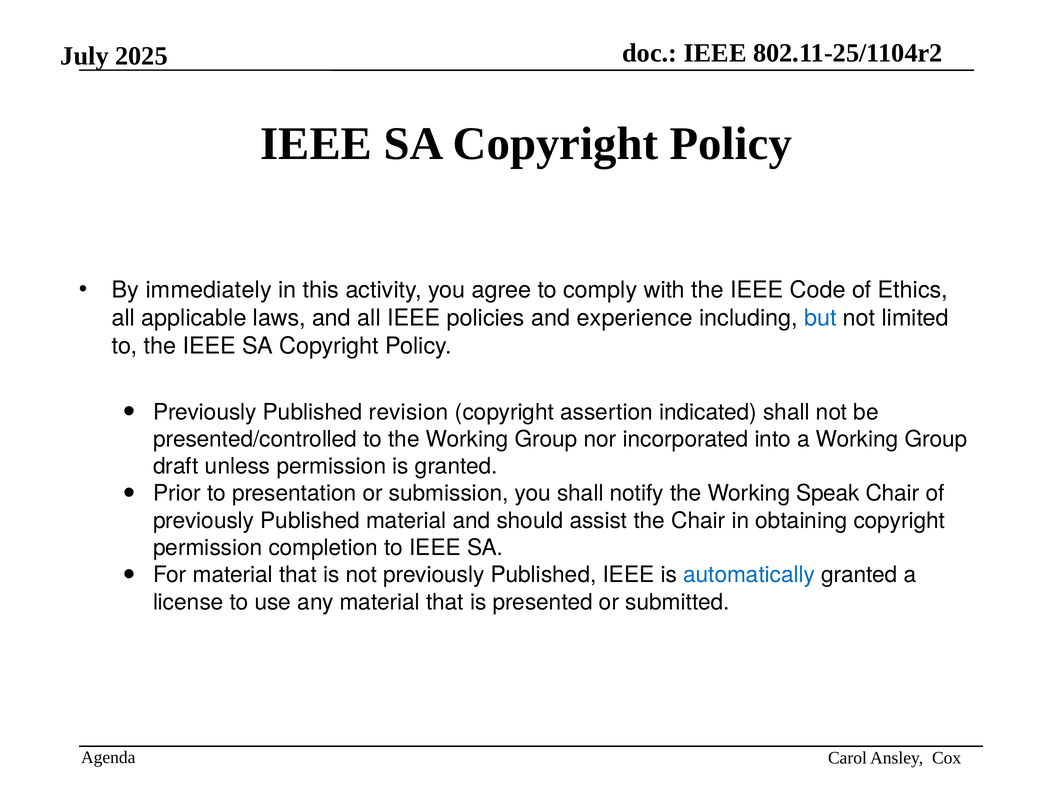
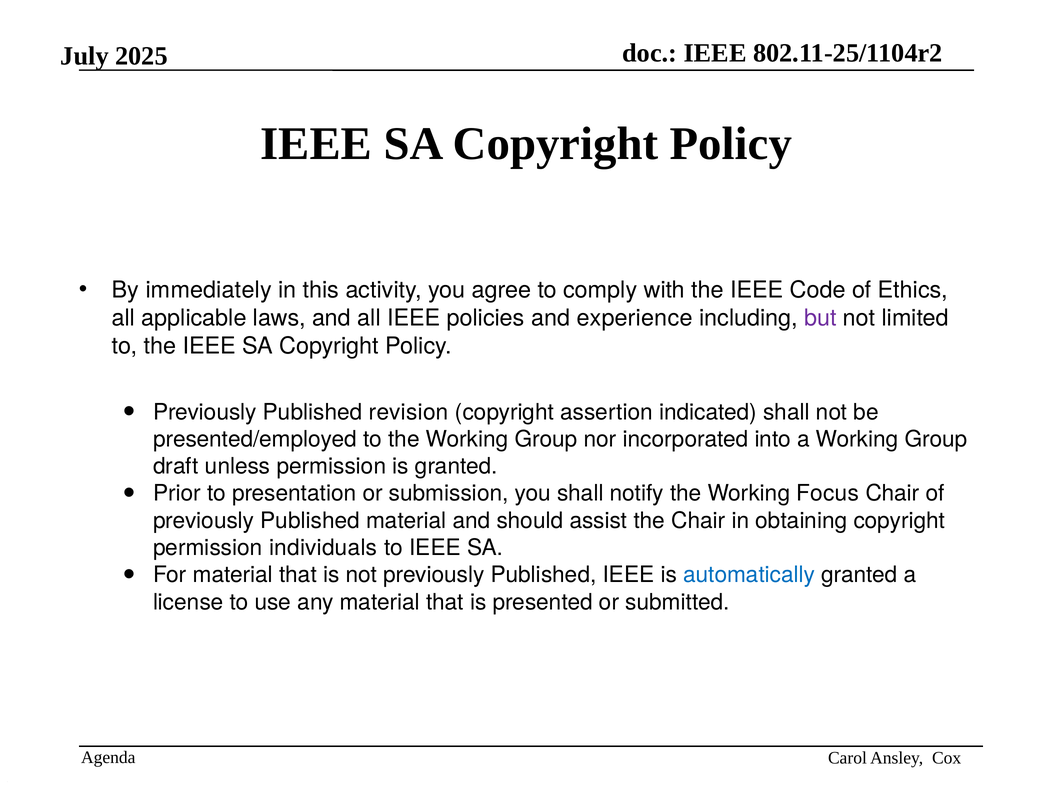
but colour: blue -> purple
presented/controlled: presented/controlled -> presented/employed
Speak: Speak -> Focus
completion: completion -> individuals
